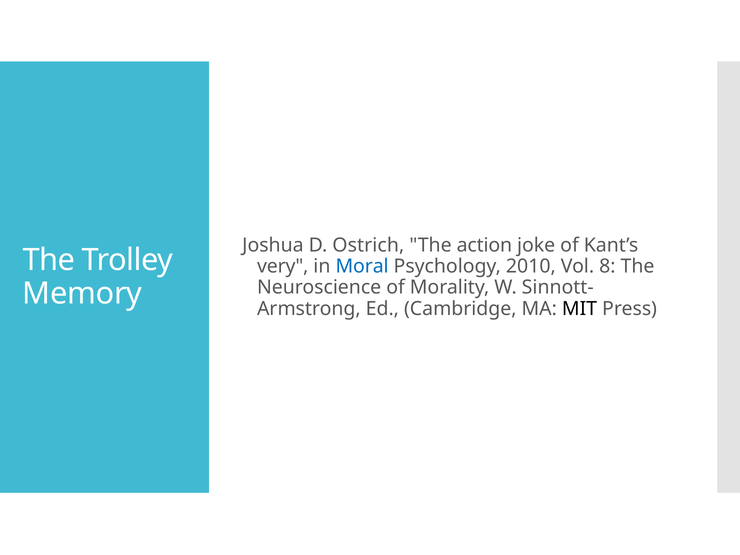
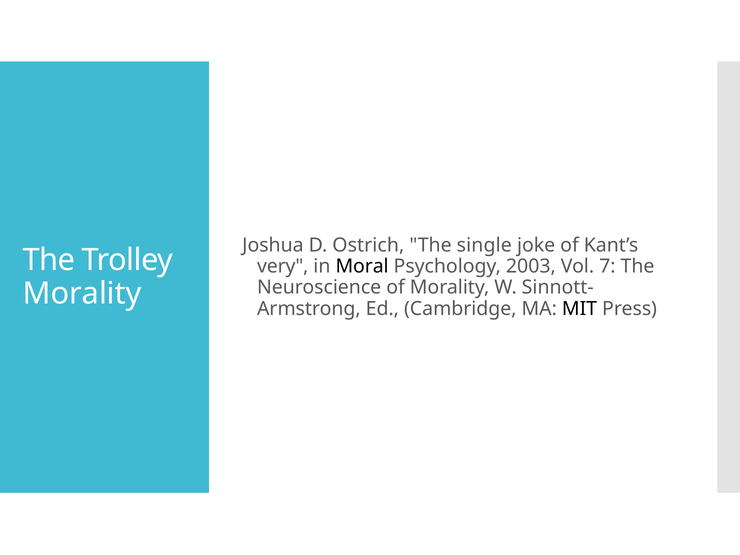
action: action -> single
Moral colour: blue -> black
2010: 2010 -> 2003
8: 8 -> 7
Memory at (82, 294): Memory -> Morality
